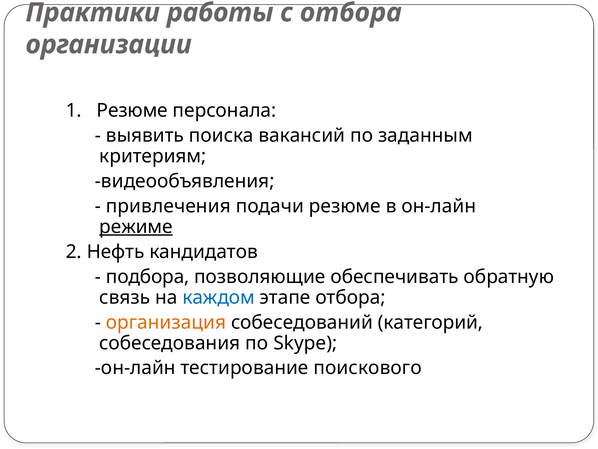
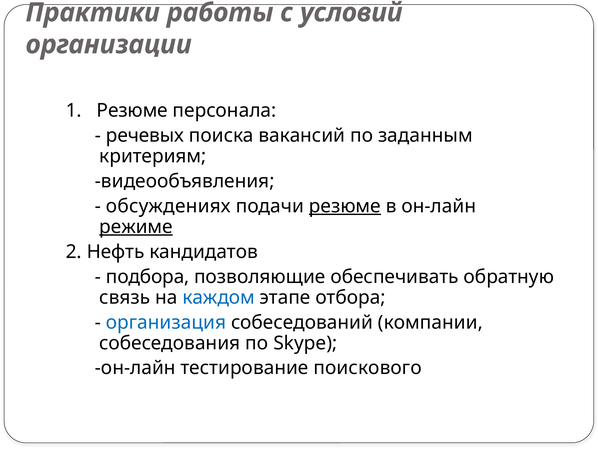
с отбора: отбора -> условий
выявить: выявить -> речевых
привлечения: привлечения -> обсуждениях
резюме at (345, 206) underline: none -> present
организация colour: orange -> blue
категорий: категорий -> компании
